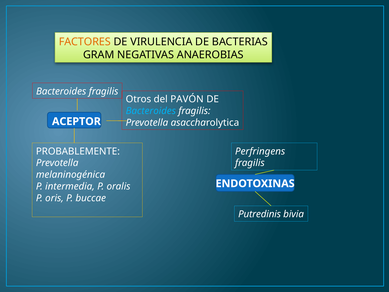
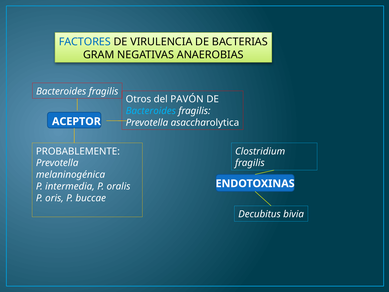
FACTORES colour: orange -> blue
Perfringens: Perfringens -> Clostridium
Putredinis: Putredinis -> Decubitus
